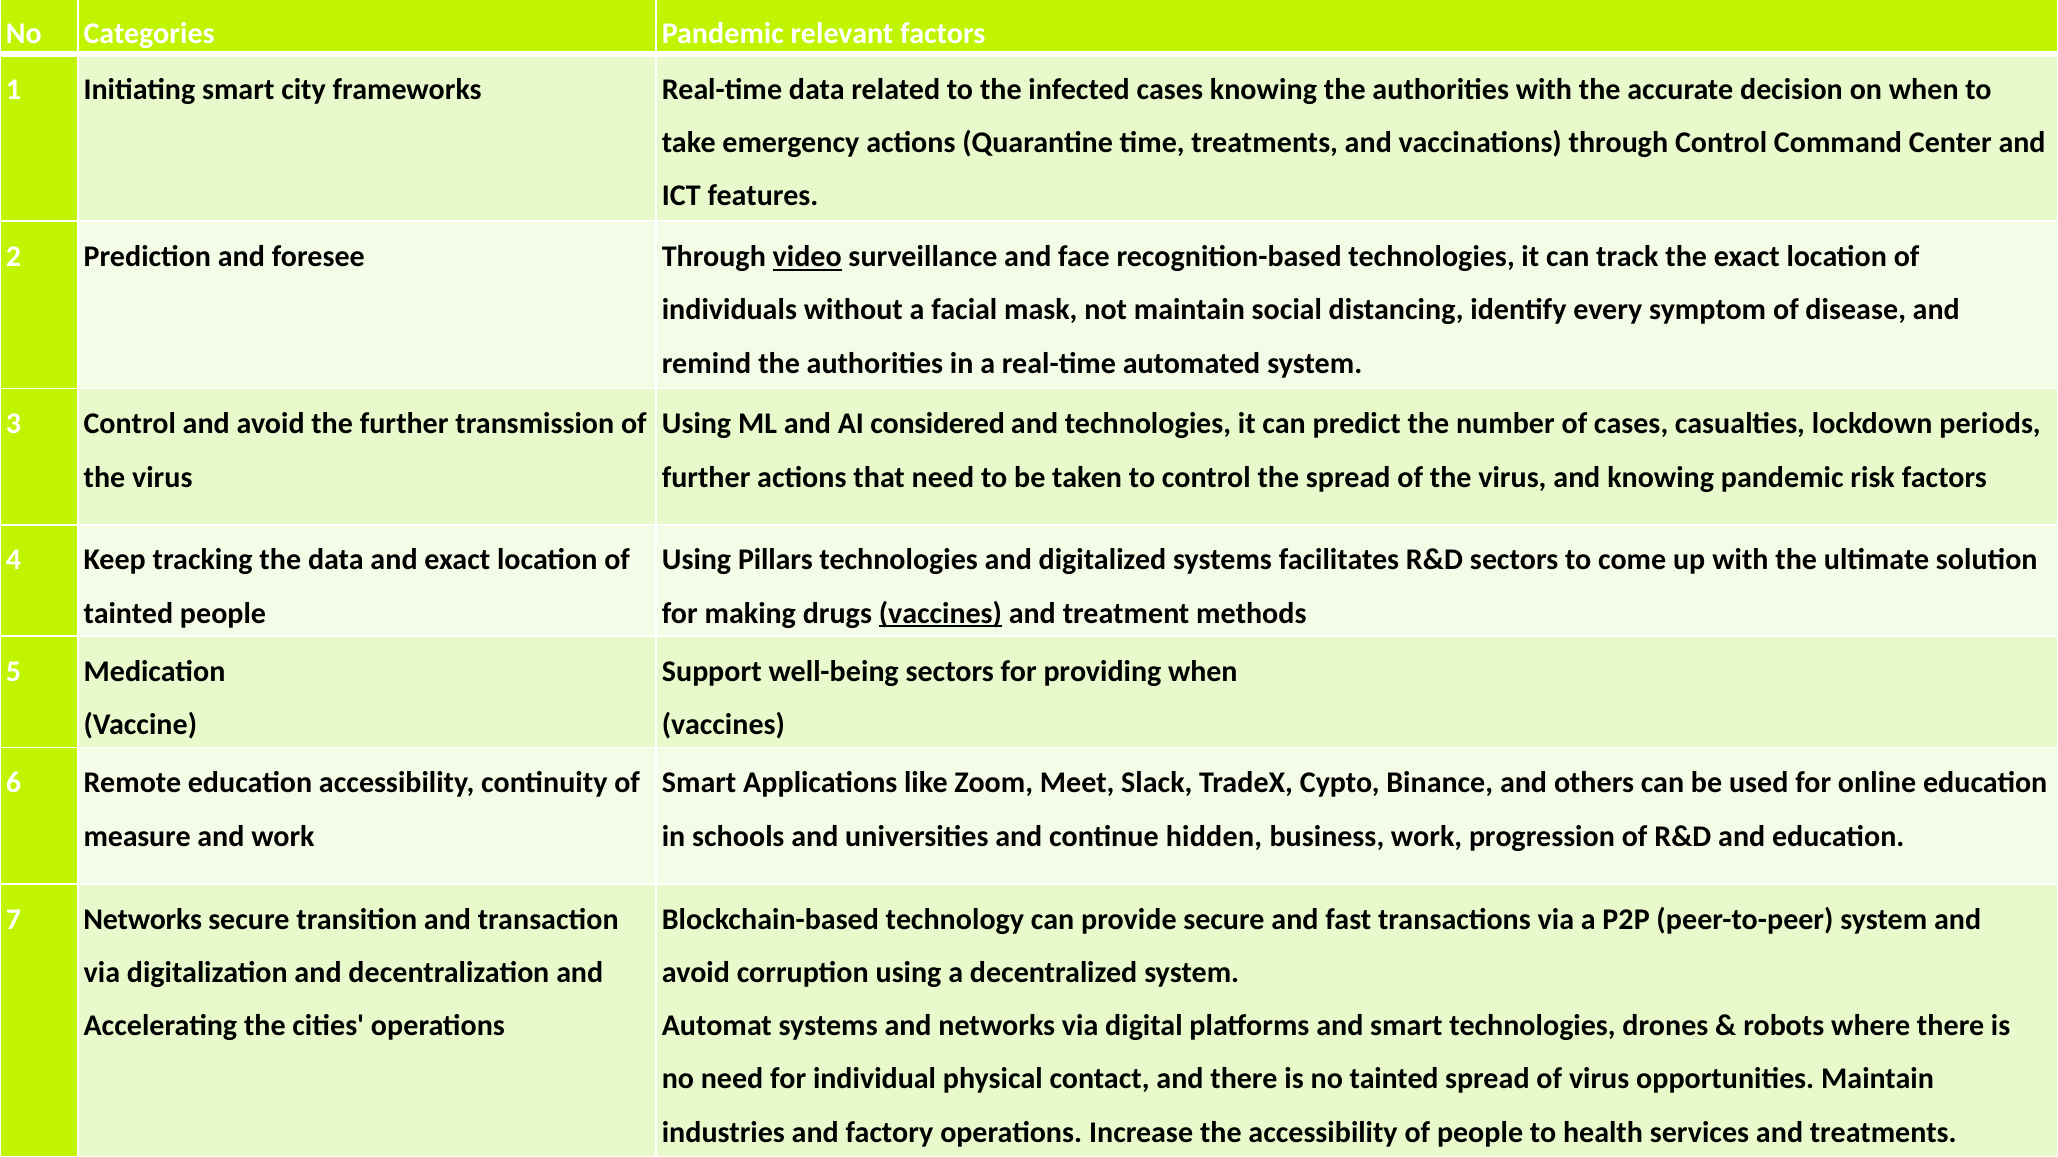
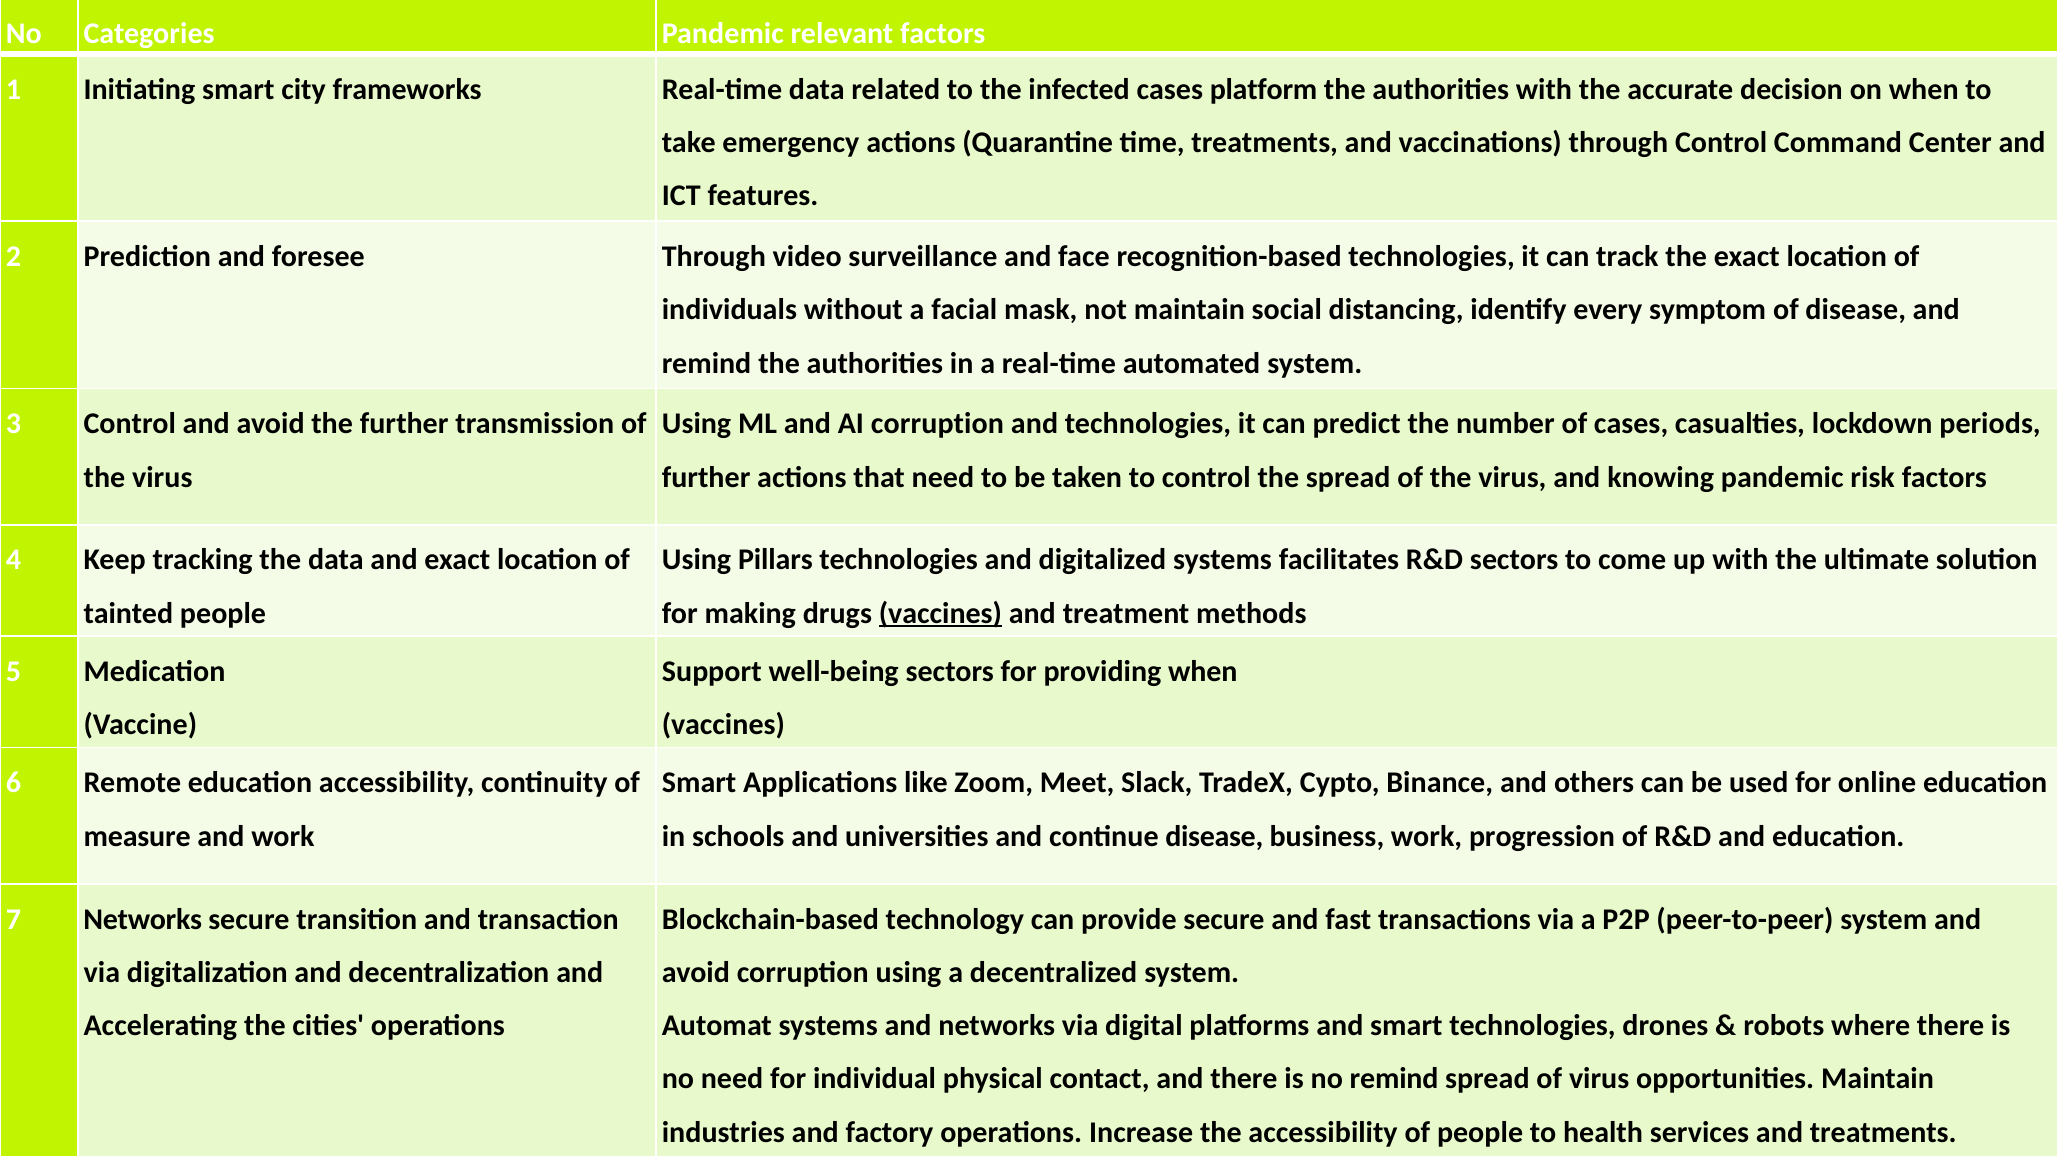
cases knowing: knowing -> platform
video underline: present -> none
AI considered: considered -> corruption
continue hidden: hidden -> disease
no tainted: tainted -> remind
